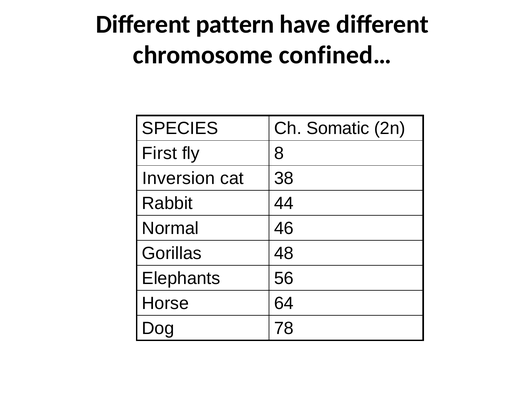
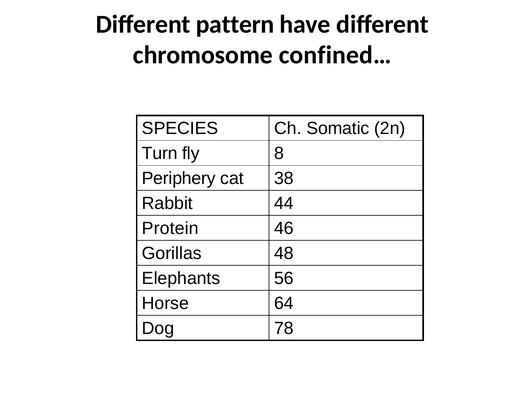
First: First -> Turn
Inversion: Inversion -> Periphery
Normal: Normal -> Protein
